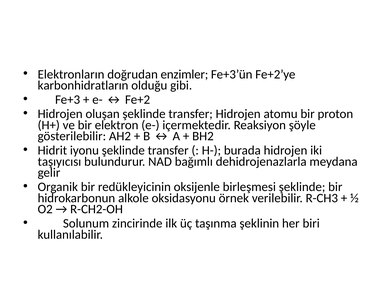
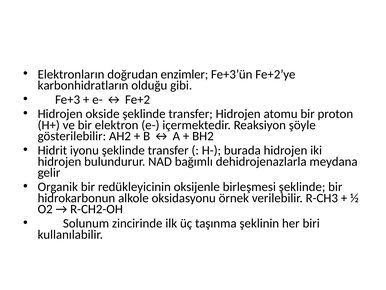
oluşan: oluşan -> okside
taşıyıcısı at (59, 161): taşıyıcısı -> hidrojen
